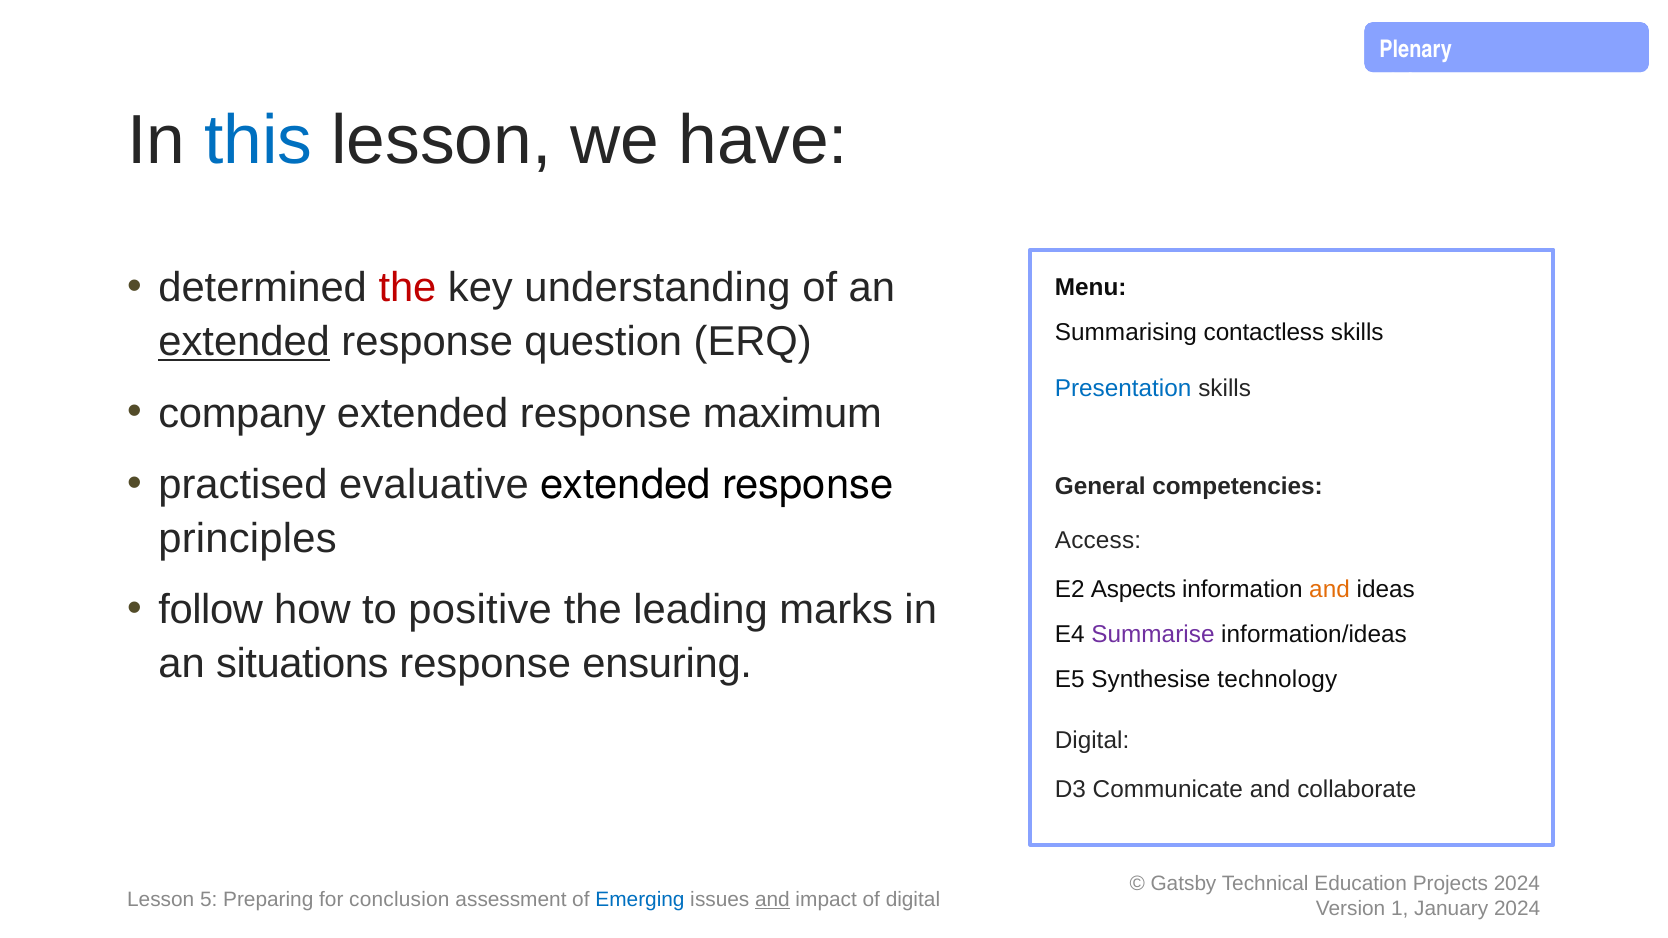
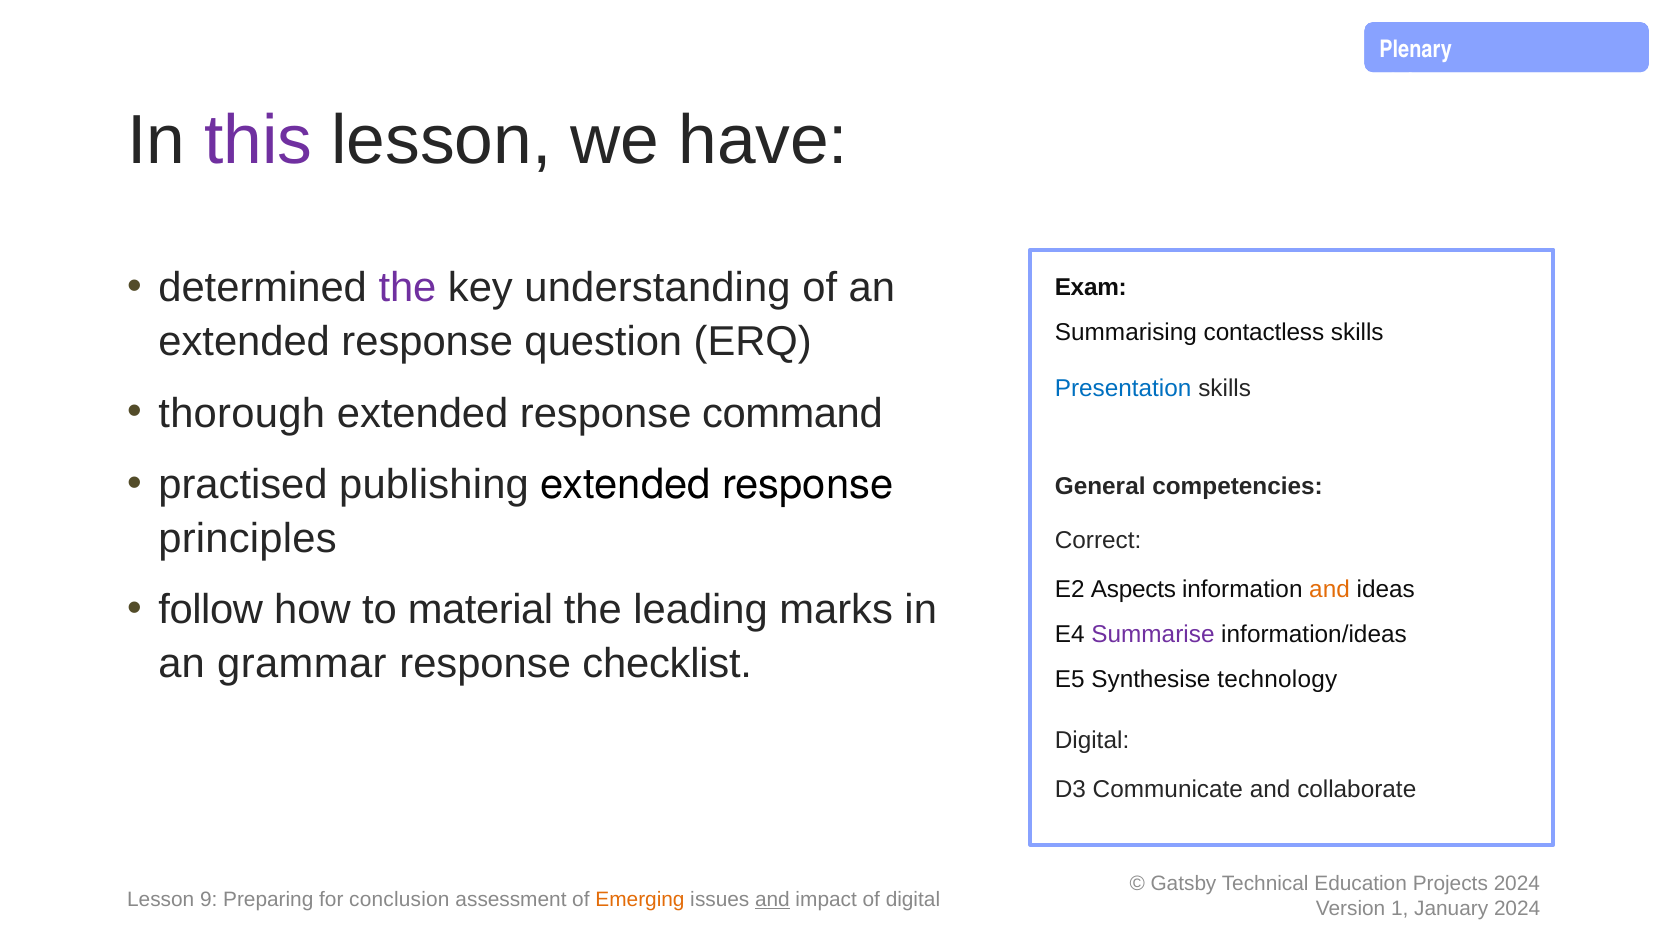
this colour: blue -> purple
the at (407, 288) colour: red -> purple
Menu: Menu -> Exam
extended at (244, 342) underline: present -> none
company: company -> thorough
maximum: maximum -> command
evaluative: evaluative -> publishing
Access: Access -> Correct
positive: positive -> material
situations: situations -> grammar
ensuring: ensuring -> checklist
5: 5 -> 9
Emerging colour: blue -> orange
